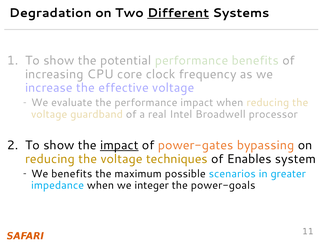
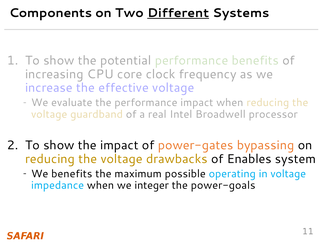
Degradation: Degradation -> Components
impact at (119, 145) underline: present -> none
techniques: techniques -> drawbacks
scenarios: scenarios -> operating
in greater: greater -> voltage
